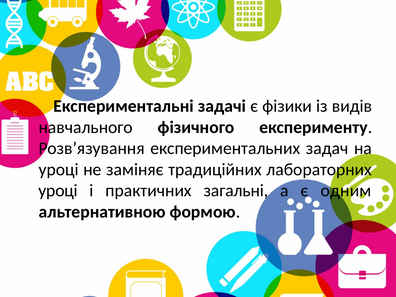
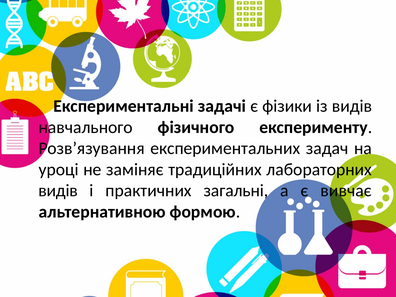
уроці at (58, 191): уроці -> видів
одним: одним -> вивчає
